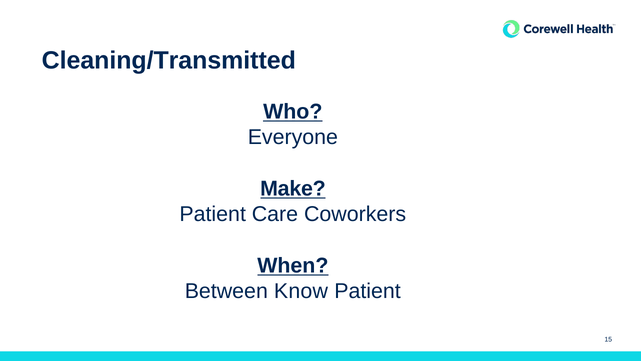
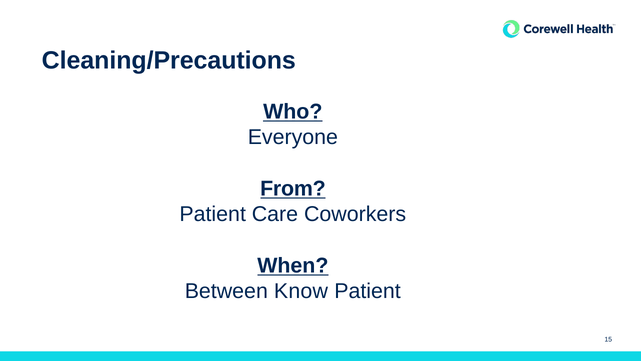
Cleaning/Transmitted: Cleaning/Transmitted -> Cleaning/Precautions
Make: Make -> From
